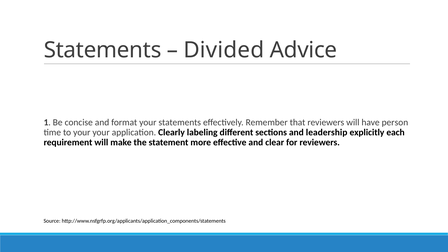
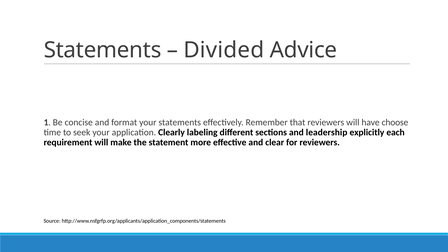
person: person -> choose
to your: your -> seek
